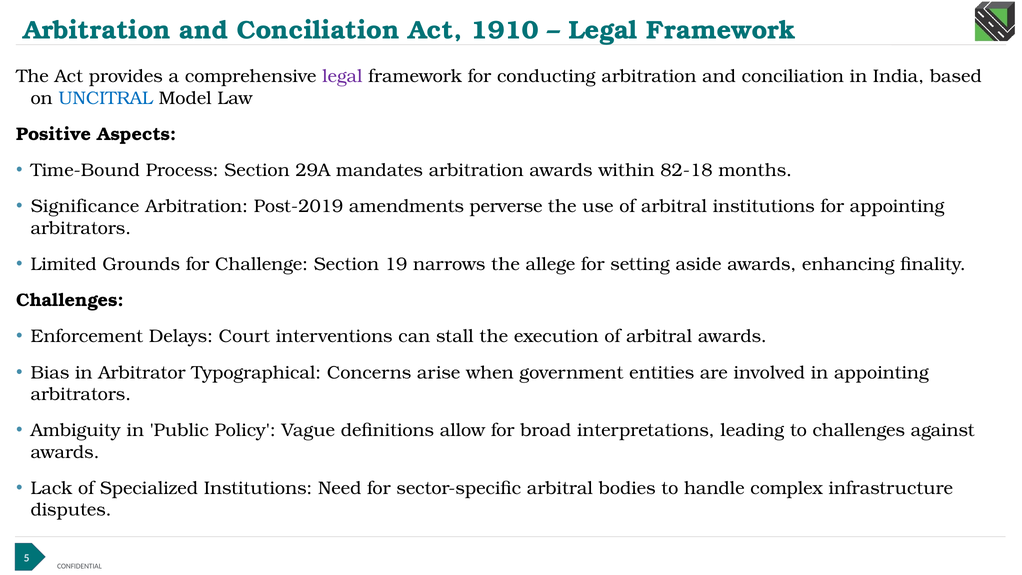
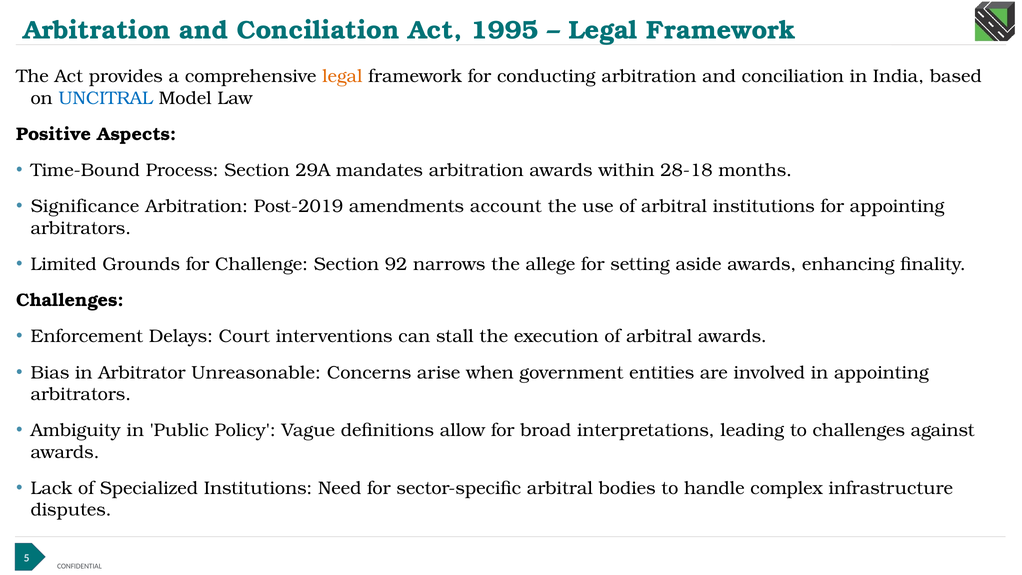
1910: 1910 -> 1995
legal at (342, 76) colour: purple -> orange
82-18: 82-18 -> 28-18
perverse: perverse -> account
19: 19 -> 92
Typographical: Typographical -> Unreasonable
